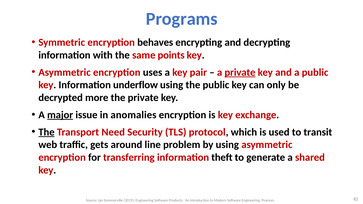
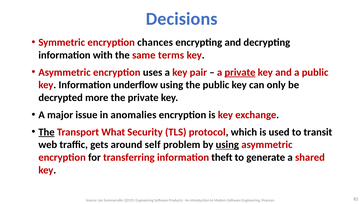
Programs: Programs -> Decisions
behaves: behaves -> chances
points: points -> terms
major underline: present -> none
Need: Need -> What
line: line -> self
using at (227, 145) underline: none -> present
